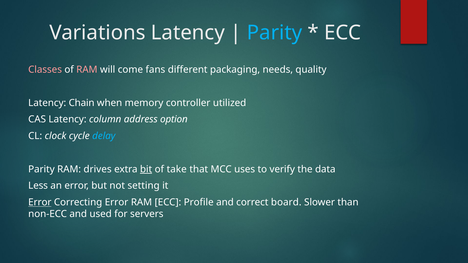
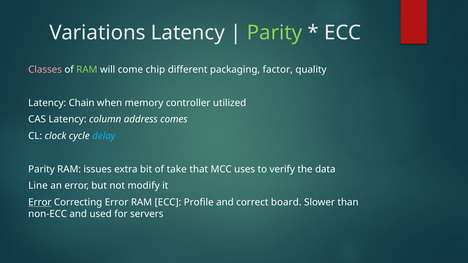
Parity at (275, 33) colour: light blue -> light green
RAM at (87, 70) colour: pink -> light green
fans: fans -> chip
needs: needs -> factor
option: option -> comes
drives: drives -> issues
bit underline: present -> none
Less: Less -> Line
setting: setting -> modify
